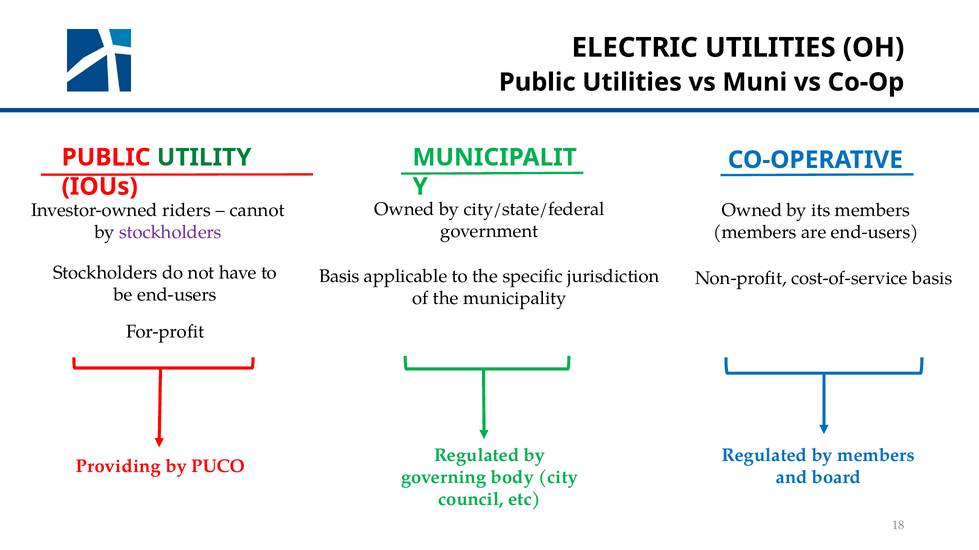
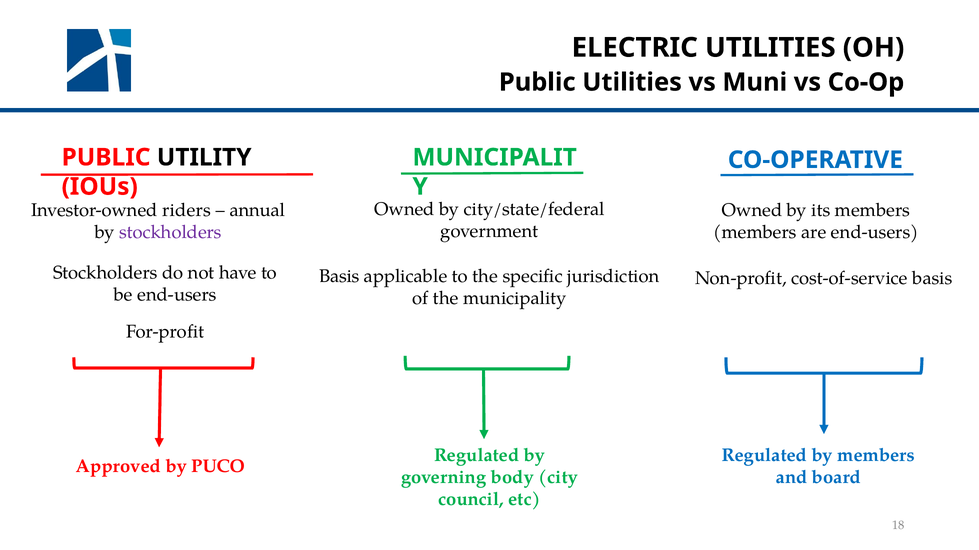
UTILITY colour: green -> black
cannot: cannot -> annual
Providing: Providing -> Approved
